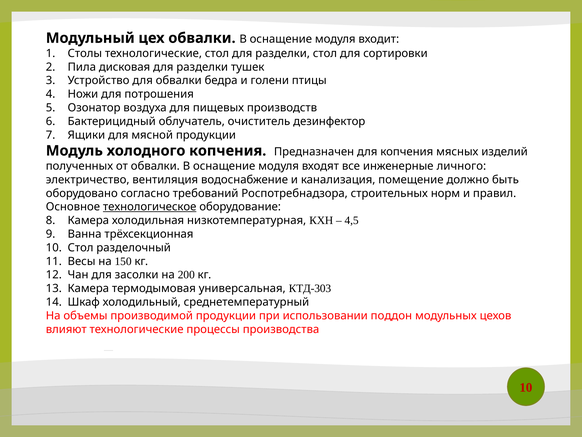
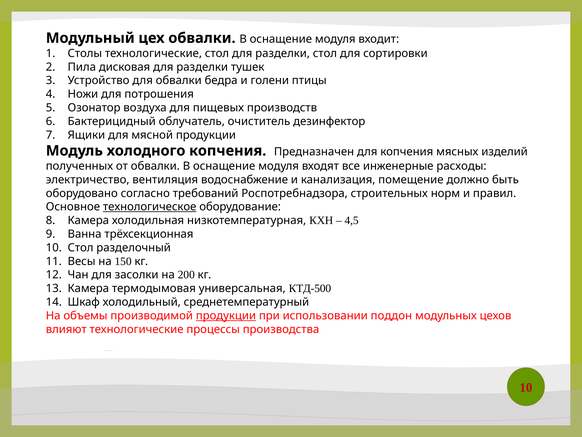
личного: личного -> расходы
КТД-303: КТД-303 -> КТД-500
продукции at (226, 315) underline: none -> present
